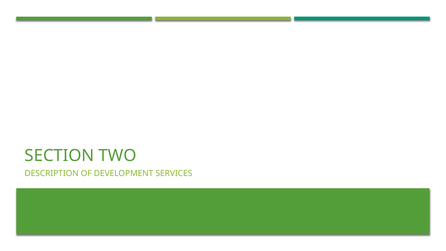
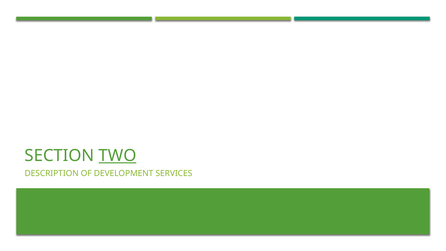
TWO underline: none -> present
